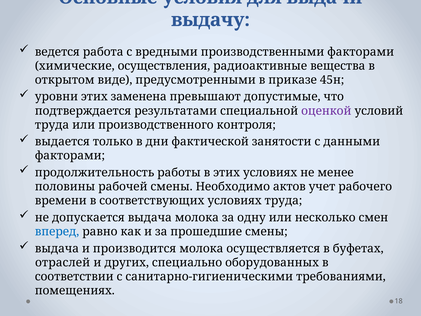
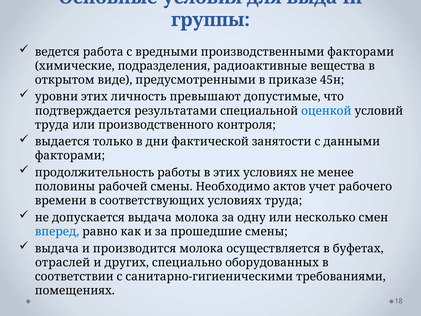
выдачу: выдачу -> группы
осуществления: осуществления -> подразделения
заменена: заменена -> личность
оценкой colour: purple -> blue
